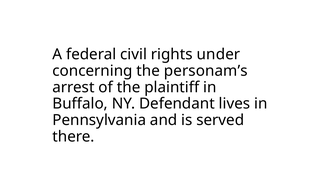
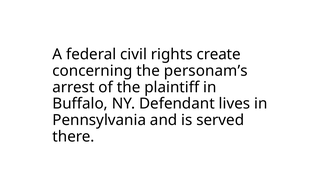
under: under -> create
